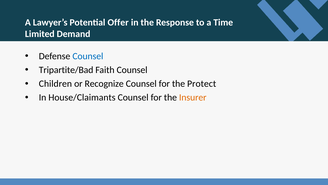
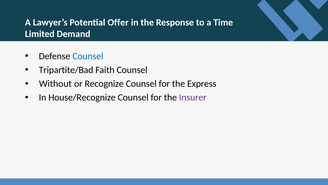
Children: Children -> Without
Protect: Protect -> Express
House/Claimants: House/Claimants -> House/Recognize
Insurer colour: orange -> purple
